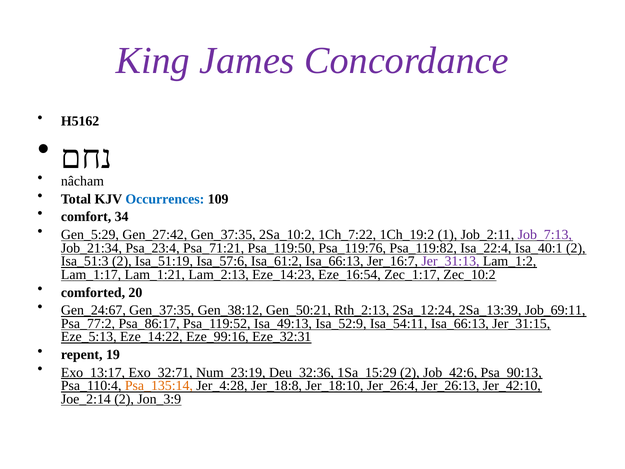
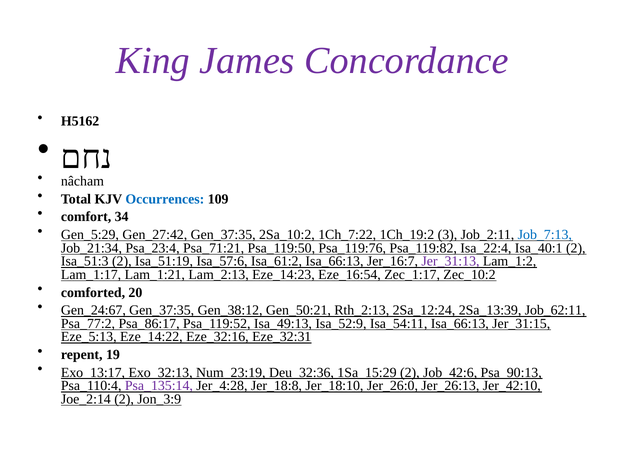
1: 1 -> 3
Job_7:13 colour: purple -> blue
Job_69:11: Job_69:11 -> Job_62:11
Eze_99:16: Eze_99:16 -> Eze_32:16
Exo_32:71: Exo_32:71 -> Exo_32:13
Psa_135:14 colour: orange -> purple
Jer_26:4: Jer_26:4 -> Jer_26:0
